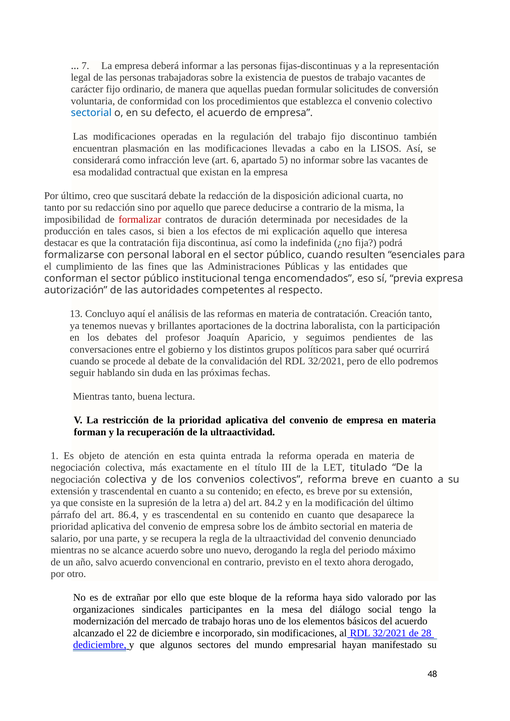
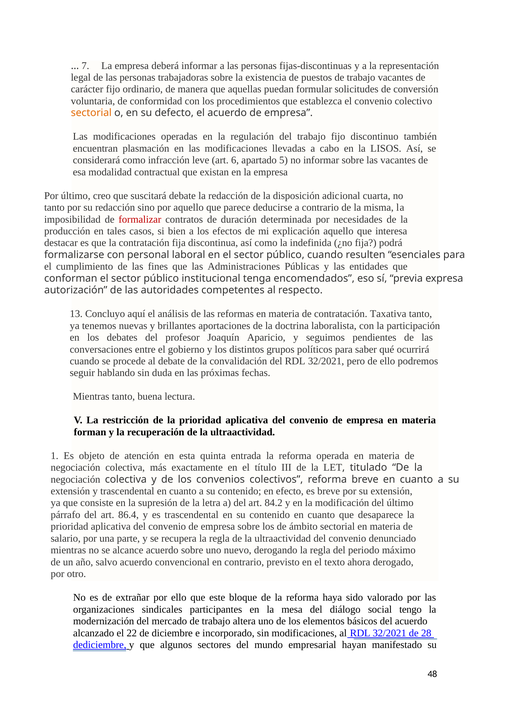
sectorial at (91, 113) colour: blue -> orange
Creación: Creación -> Taxativa
horas: horas -> altera
